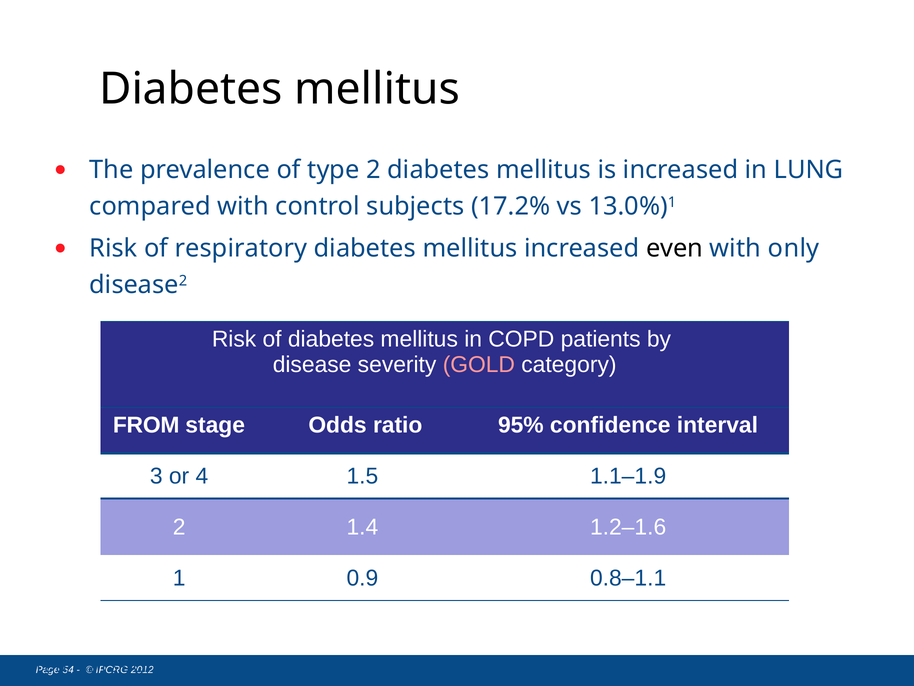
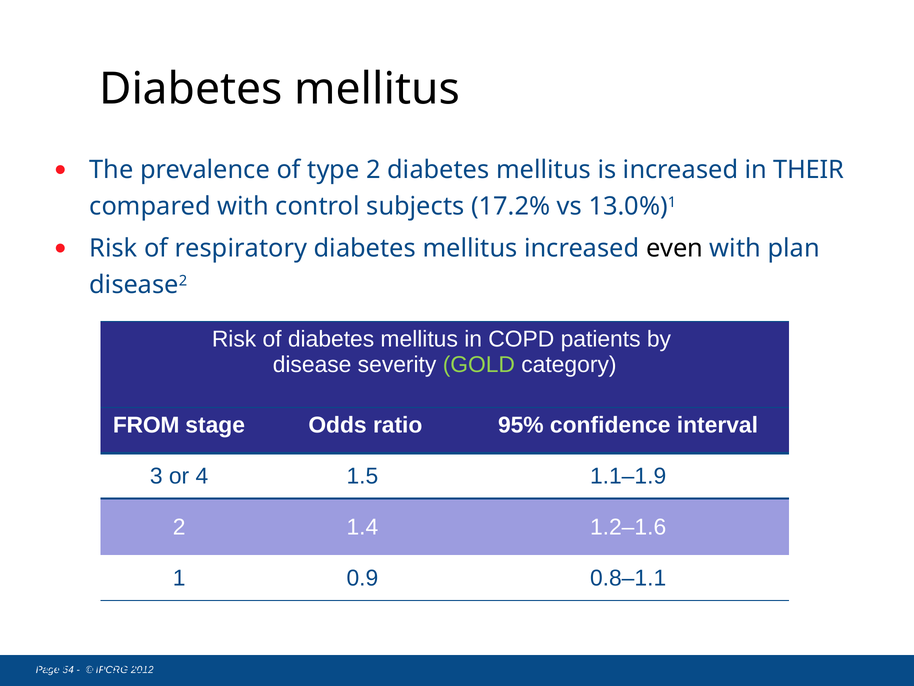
LUNG: LUNG -> THEIR
only: only -> plan
GOLD colour: pink -> light green
